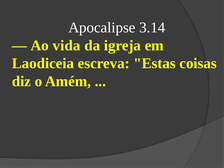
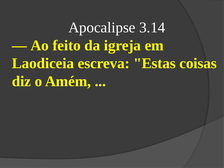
vida: vida -> feito
